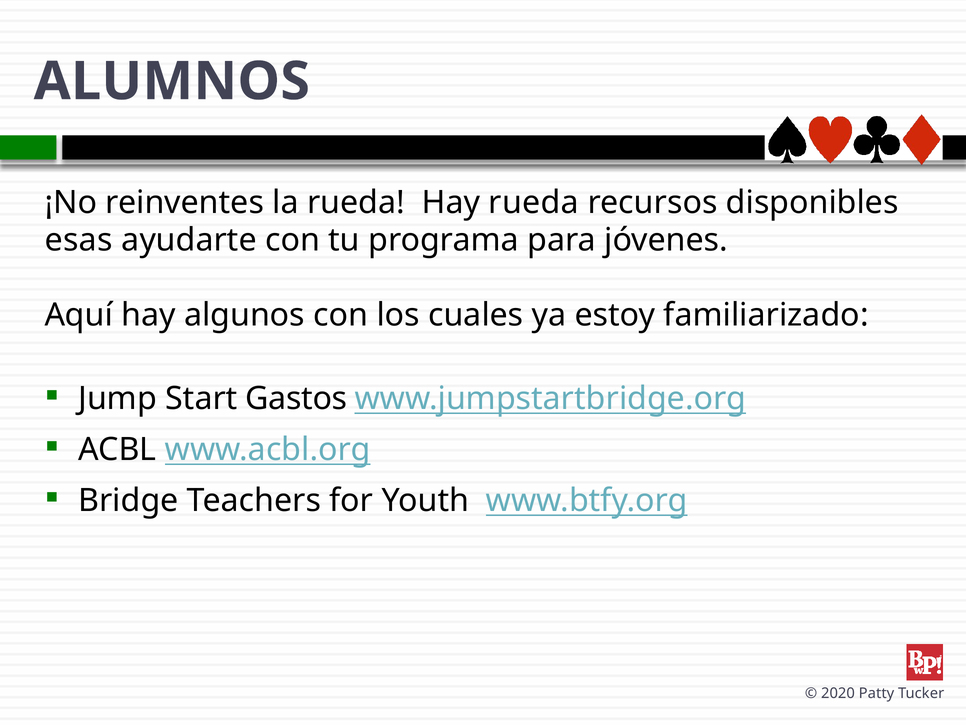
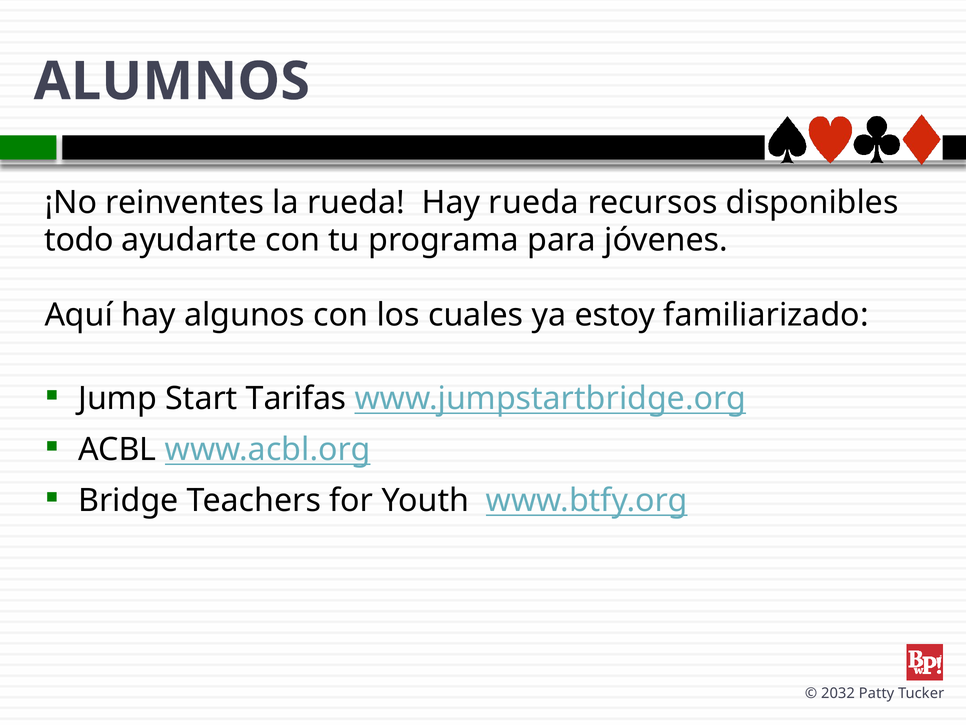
esas: esas -> todo
Gastos: Gastos -> Tarifas
2020: 2020 -> 2032
